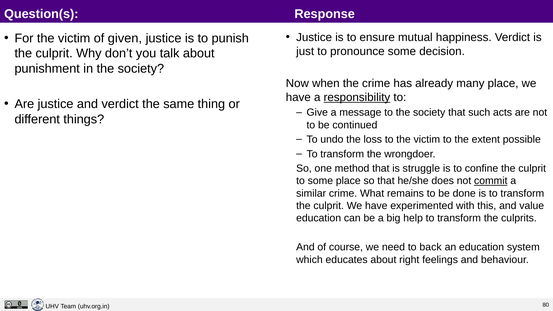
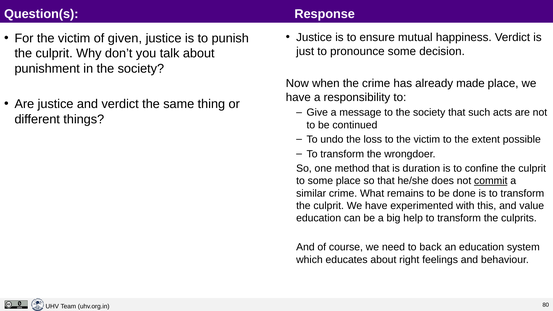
many: many -> made
responsibility underline: present -> none
struggle: struggle -> duration
